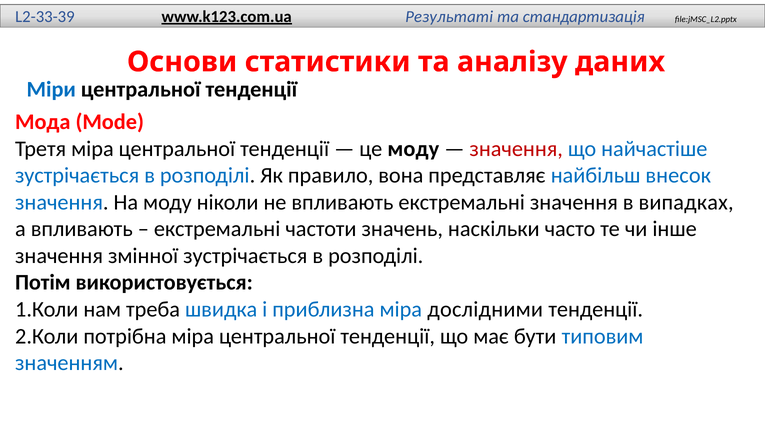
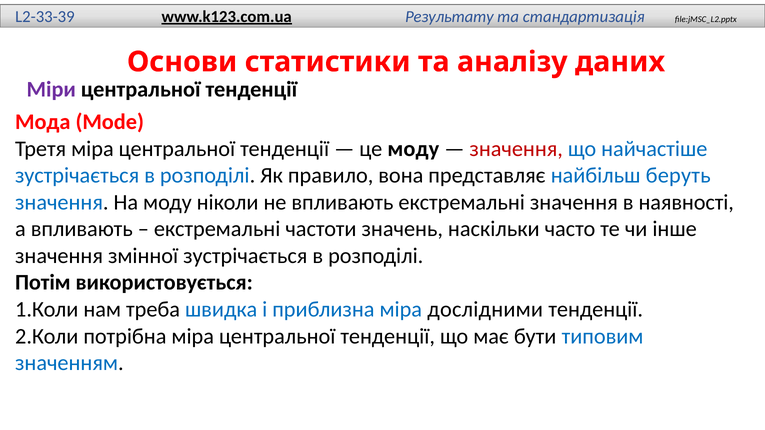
Результаті: Результаті -> Результату
Міри colour: blue -> purple
внесок: внесок -> беруть
випадках: випадках -> наявності
